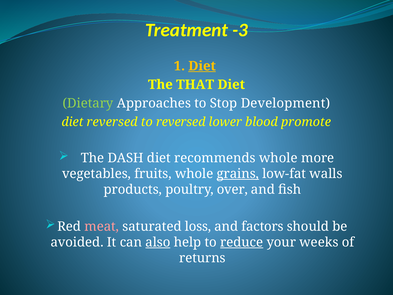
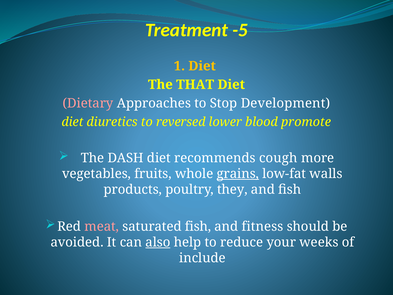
-3: -3 -> -5
Diet at (202, 66) underline: present -> none
Dietary colour: light green -> pink
diet reversed: reversed -> diuretics
recommends whole: whole -> cough
over: over -> they
saturated loss: loss -> fish
factors: factors -> fitness
reduce underline: present -> none
returns: returns -> include
